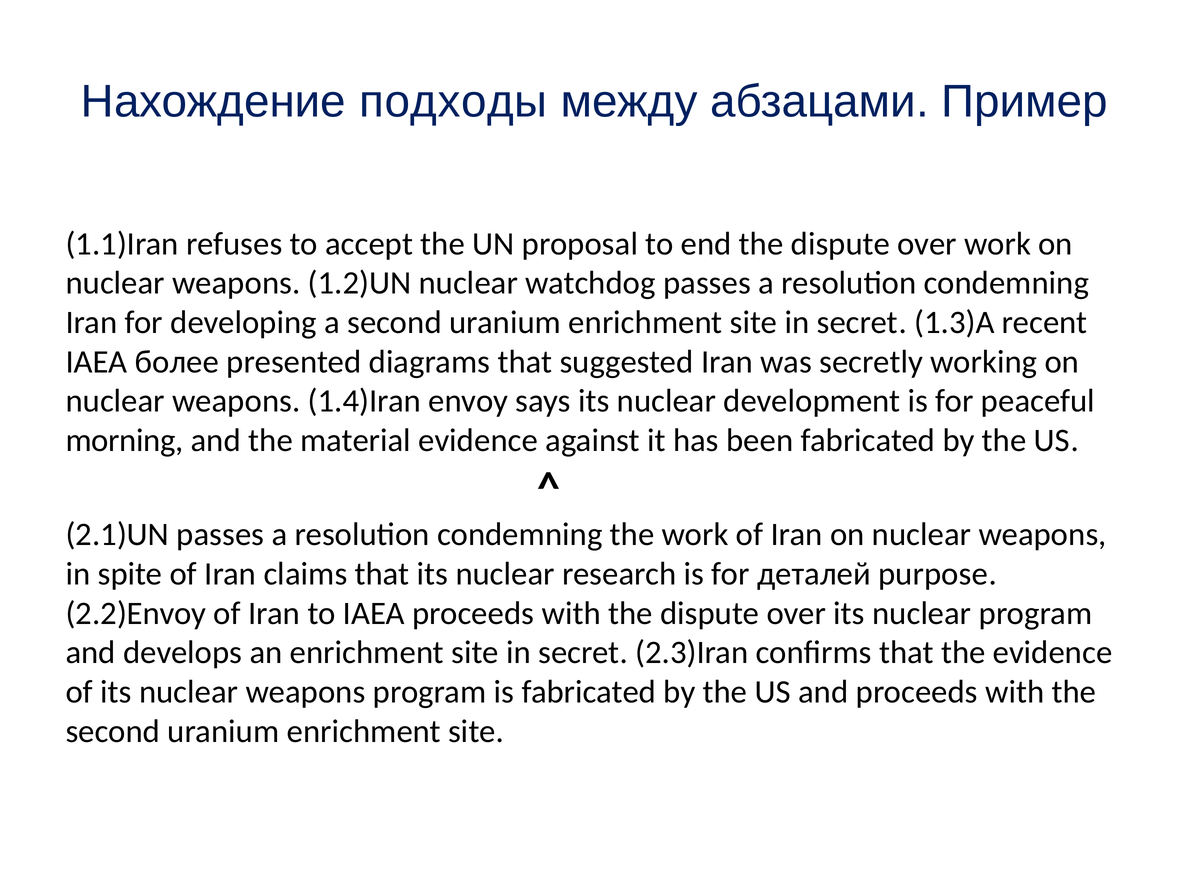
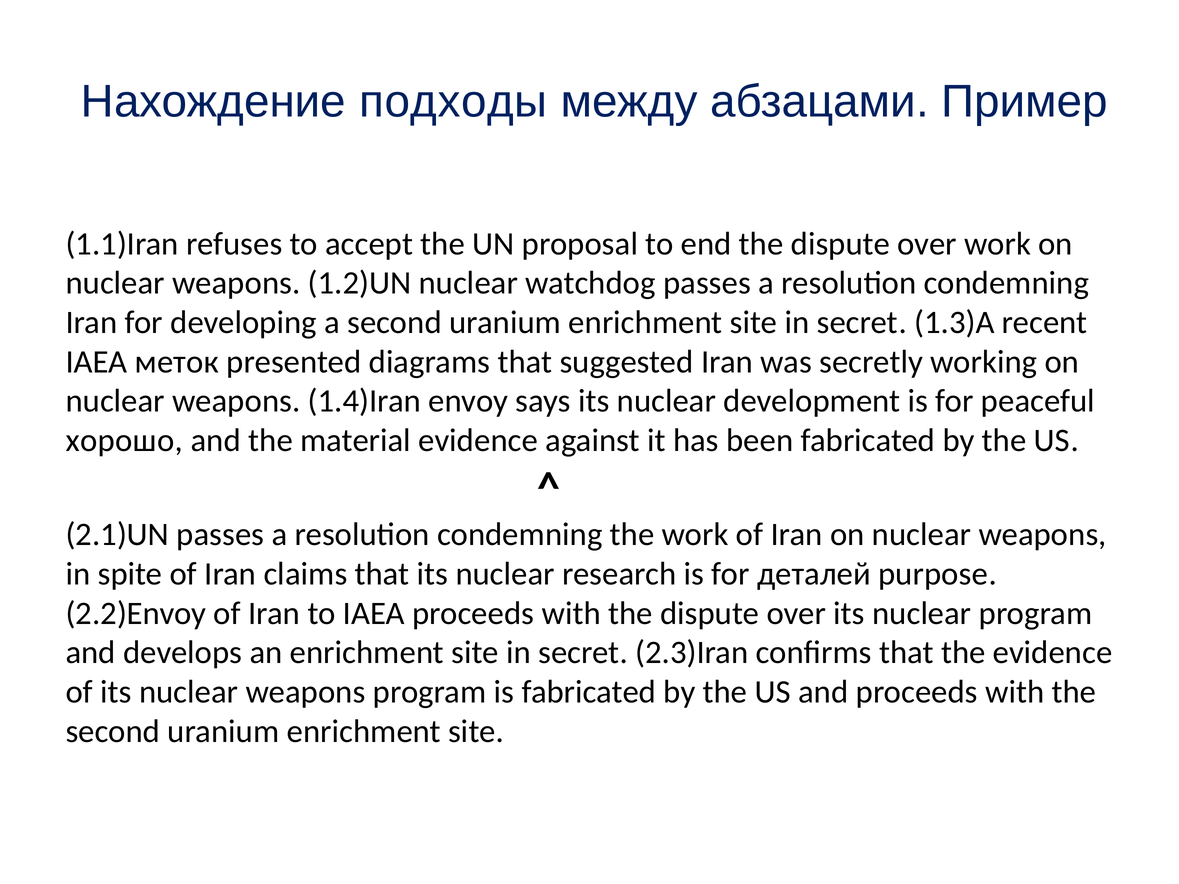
более: более -> меток
morning: morning -> хорошо
